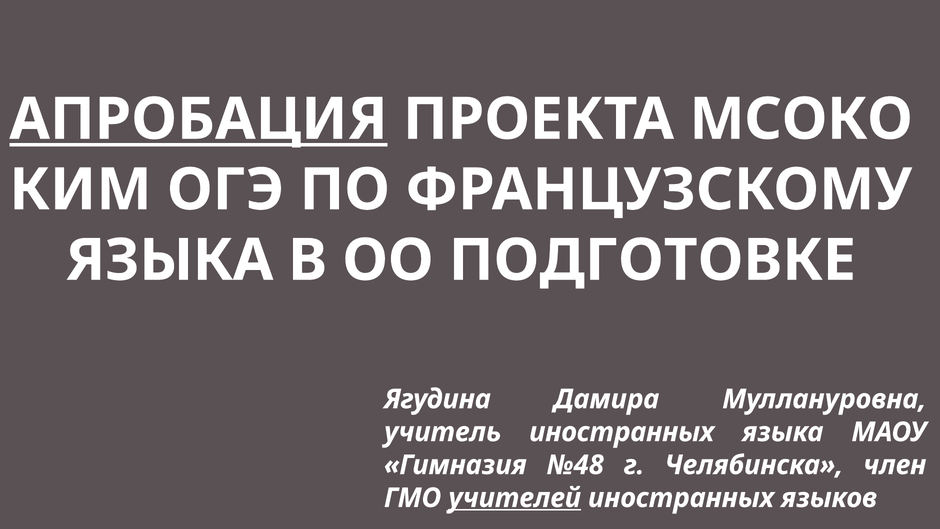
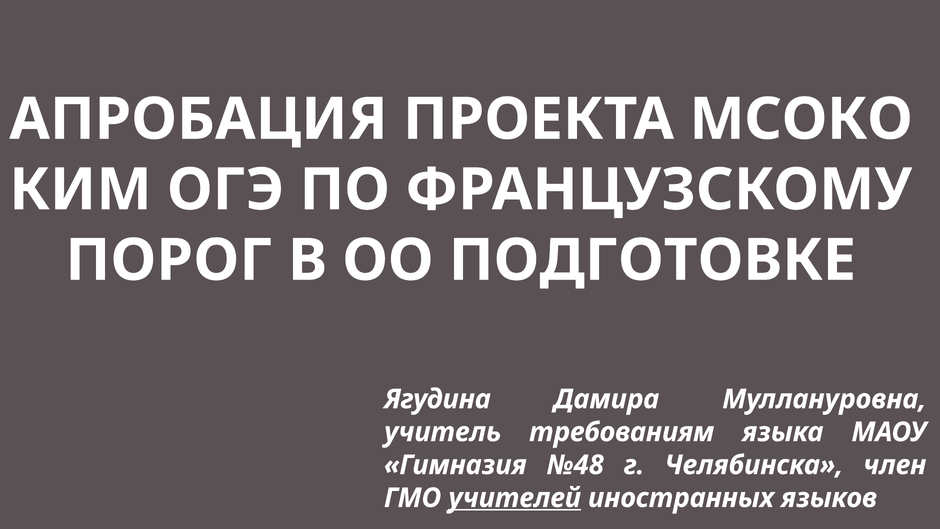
АПРОБАЦИЯ underline: present -> none
ЯЗЫКА at (169, 260): ЯЗЫКА -> ПОРОГ
учитель иностранных: иностранных -> требованиям
